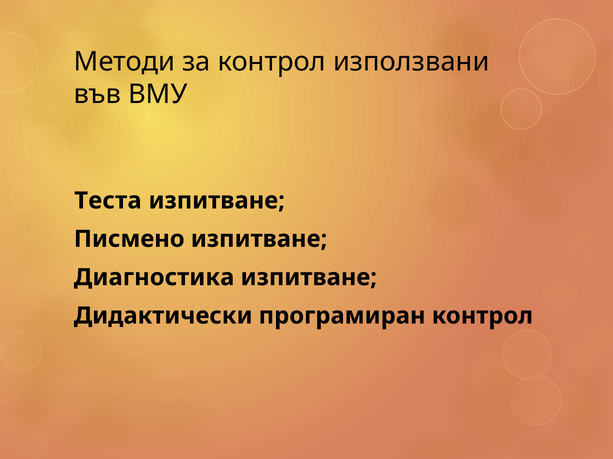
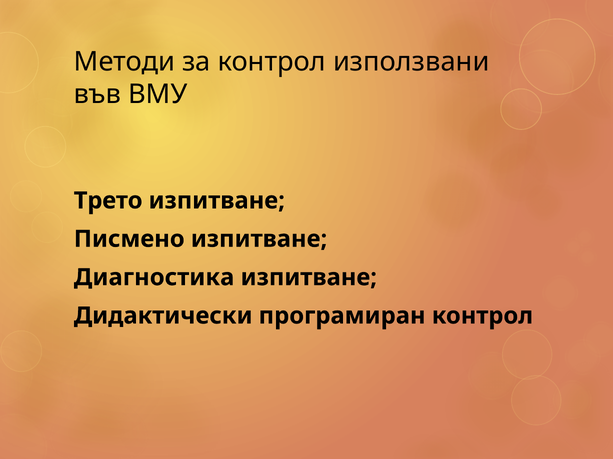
Теста: Теста -> Трето
